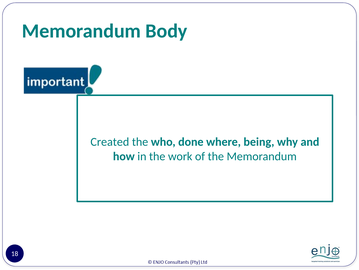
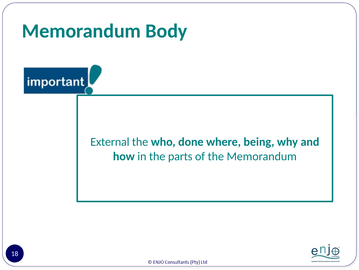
Created: Created -> External
work: work -> parts
